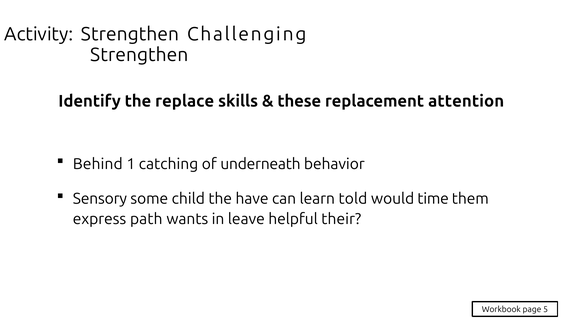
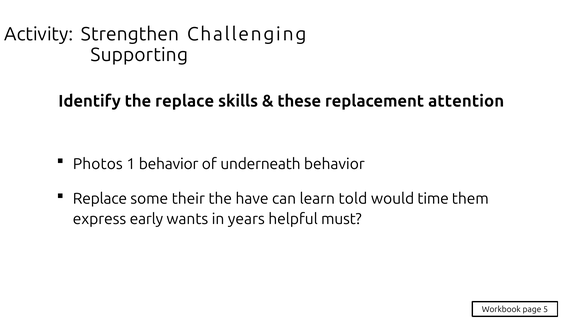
Strengthen at (139, 55): Strengthen -> Supporting
Behind: Behind -> Photos
1 catching: catching -> behavior
Sensory at (100, 199): Sensory -> Replace
child: child -> their
path: path -> early
leave: leave -> years
their: their -> must
